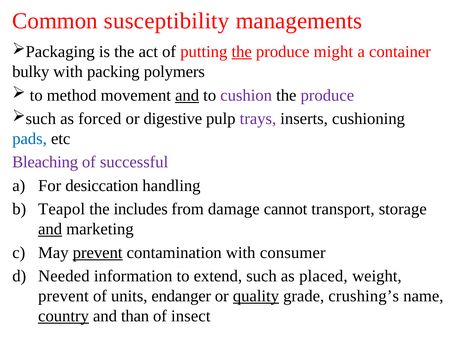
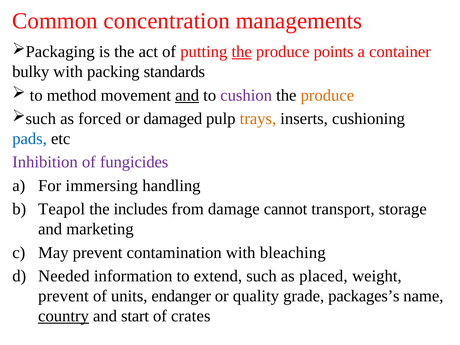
susceptibility: susceptibility -> concentration
might: might -> points
polymers: polymers -> standards
produce at (327, 95) colour: purple -> orange
digestive: digestive -> damaged
trays colour: purple -> orange
Bleaching: Bleaching -> Inhibition
successful: successful -> fungicides
desiccation: desiccation -> immersing
and at (50, 229) underline: present -> none
prevent at (98, 253) underline: present -> none
consumer: consumer -> bleaching
quality underline: present -> none
crushing’s: crushing’s -> packages’s
than: than -> start
insect: insect -> crates
